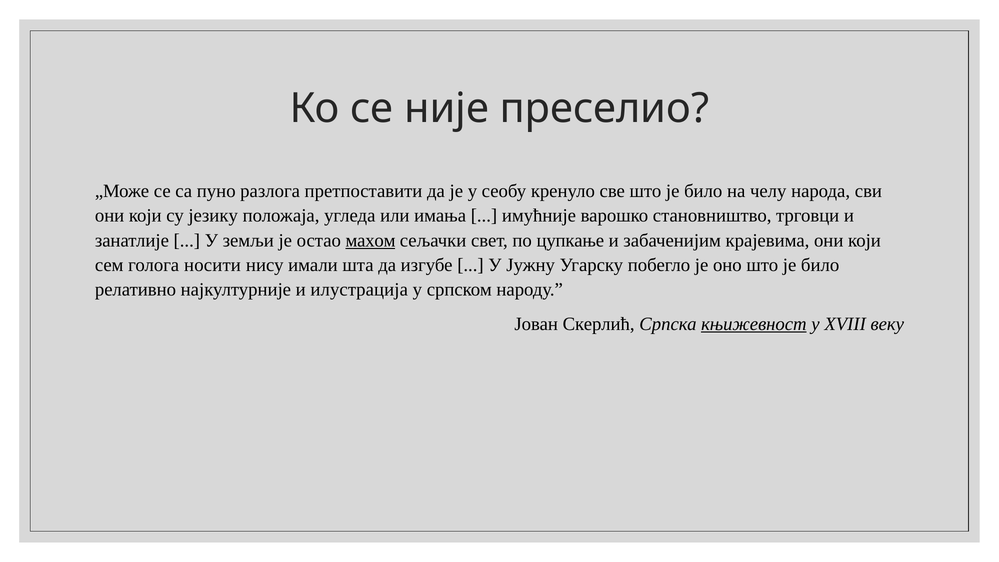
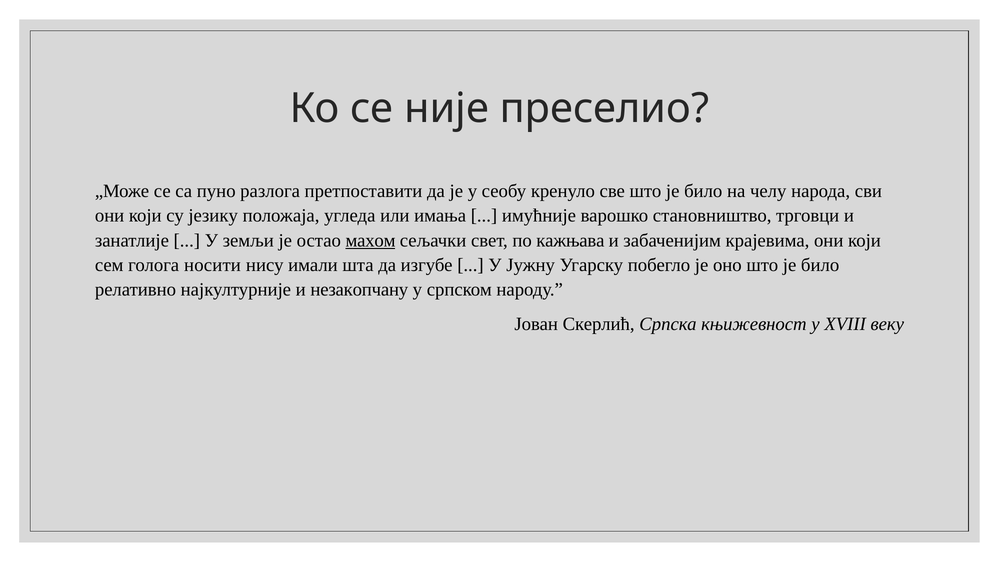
цупкање: цупкање -> кажњава
илустрација: илустрација -> незакопчану
књижевност underline: present -> none
